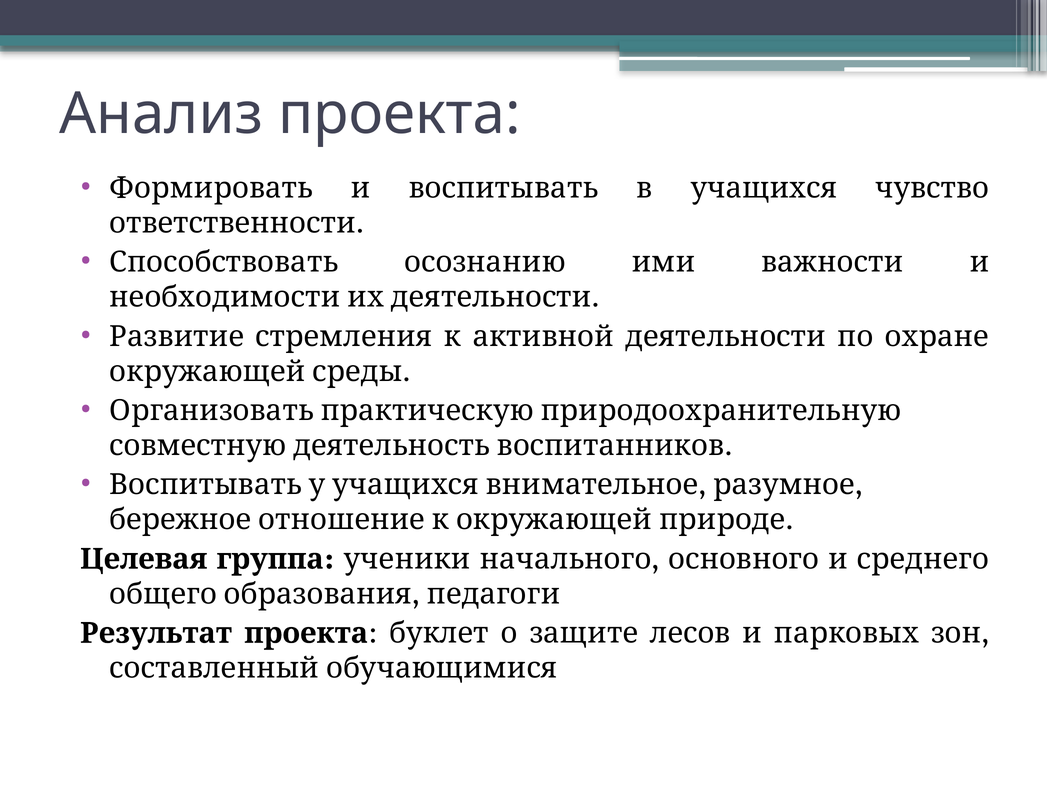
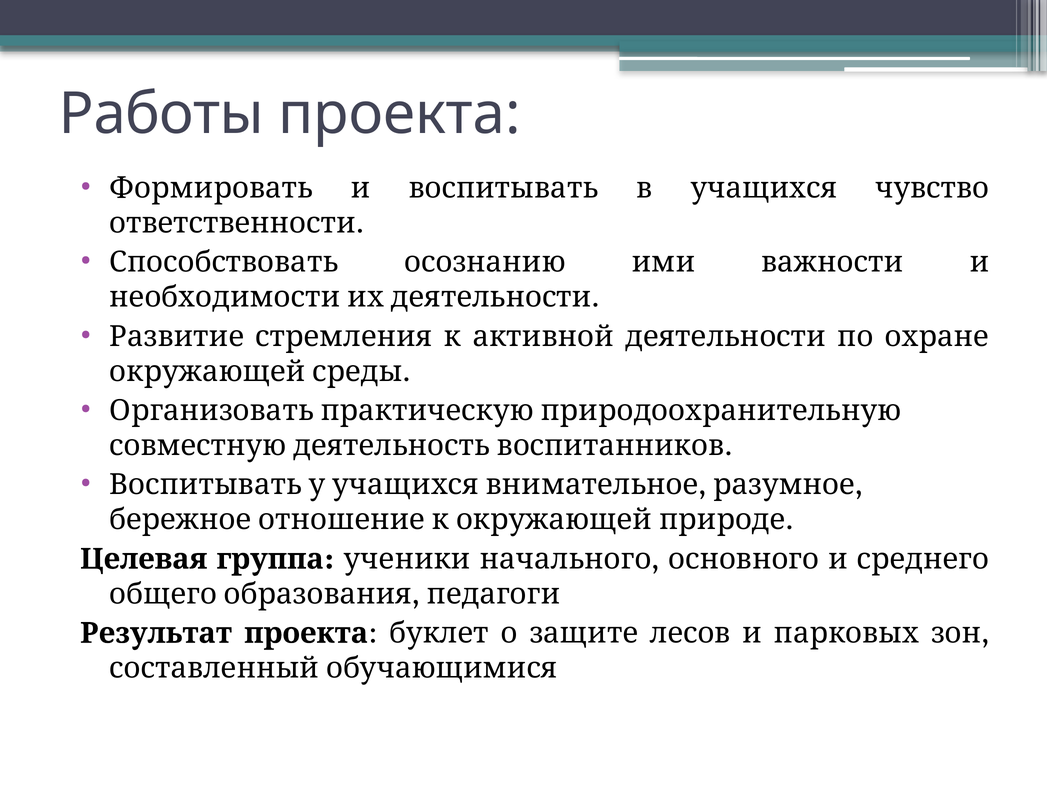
Анализ: Анализ -> Работы
